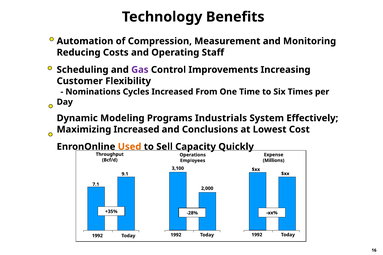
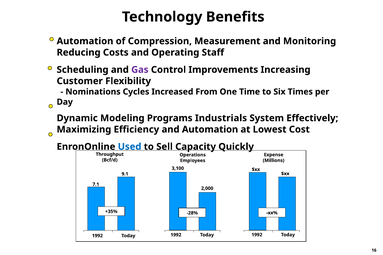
Maximizing Increased: Increased -> Efficiency
and Conclusions: Conclusions -> Automation
Used colour: orange -> blue
